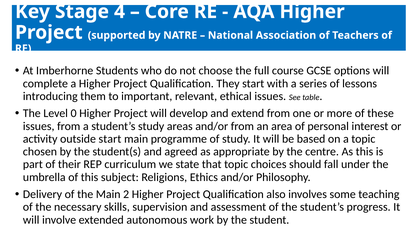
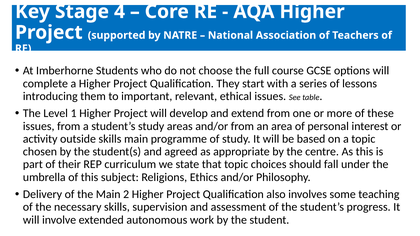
0: 0 -> 1
outside start: start -> skills
